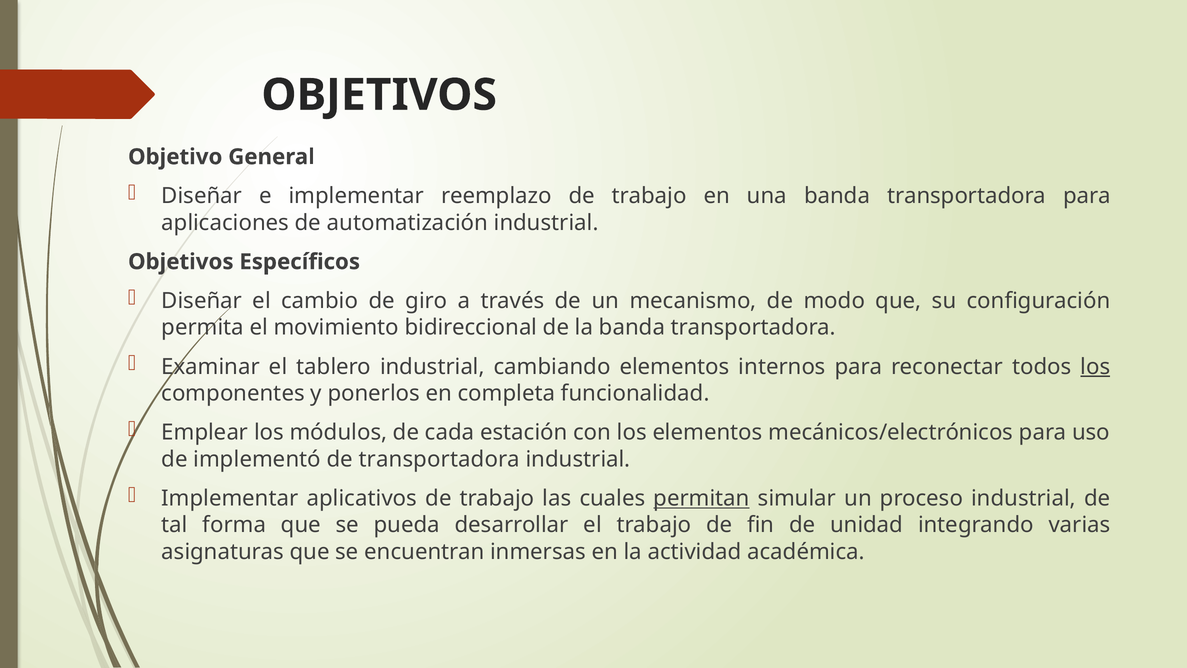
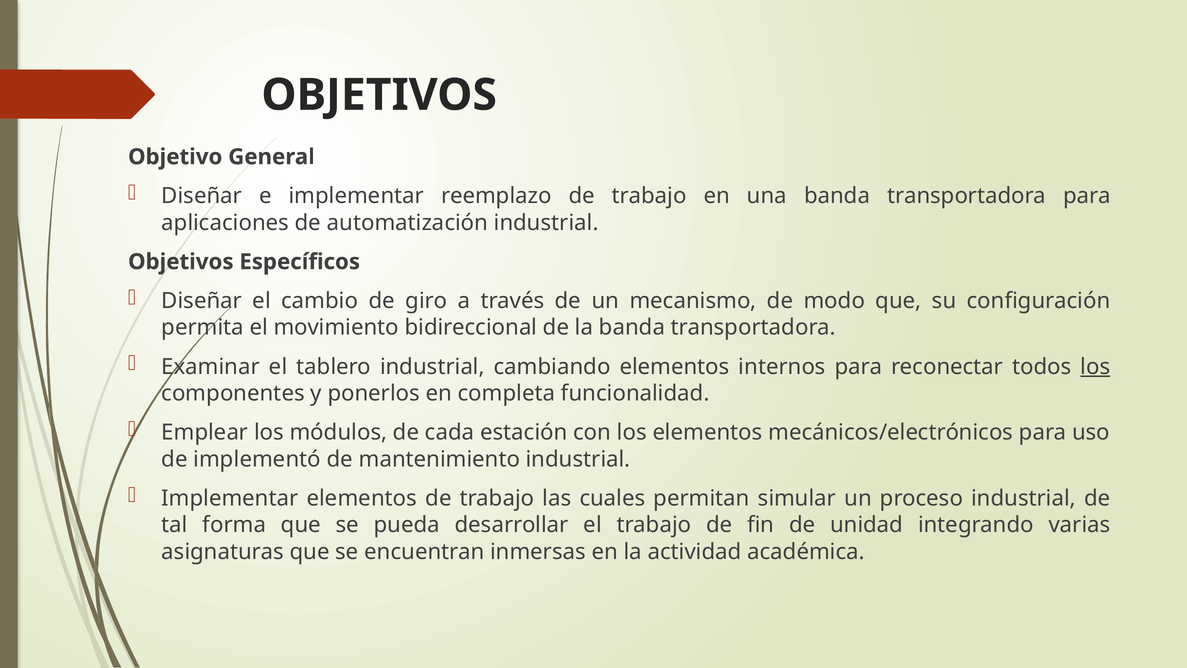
de transportadora: transportadora -> mantenimiento
Implementar aplicativos: aplicativos -> elementos
permitan underline: present -> none
